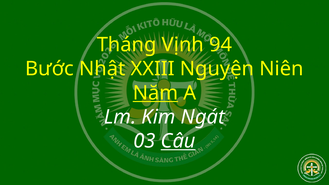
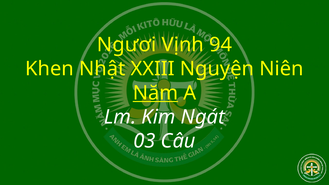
Tháng: Tháng -> Ngươi
Bước: Bước -> Khen
Câu underline: present -> none
